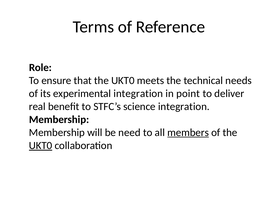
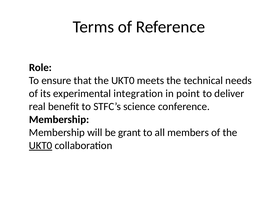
science integration: integration -> conference
need: need -> grant
members underline: present -> none
